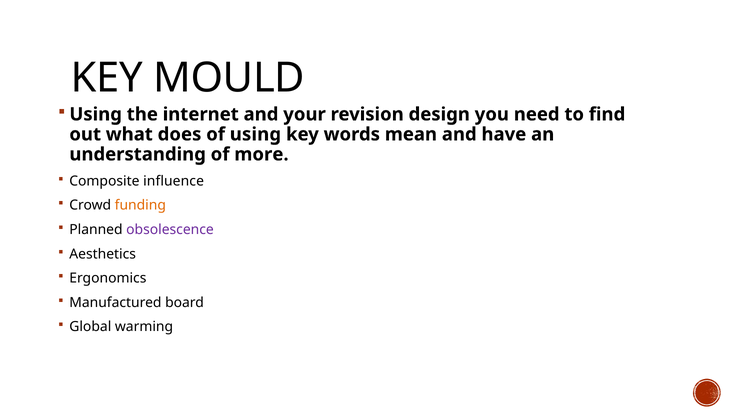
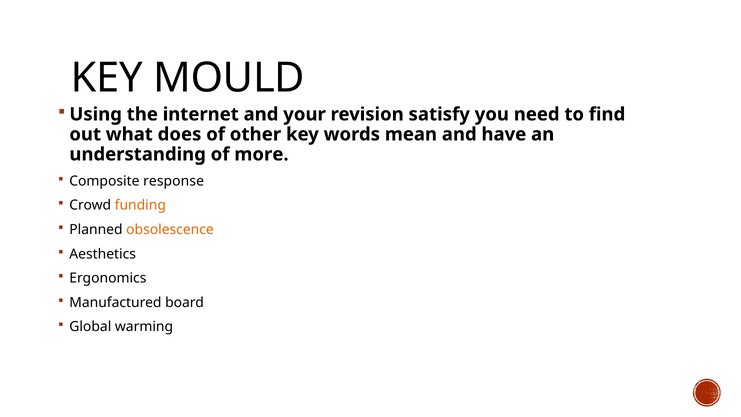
design: design -> satisfy
of using: using -> other
influence: influence -> response
obsolescence colour: purple -> orange
